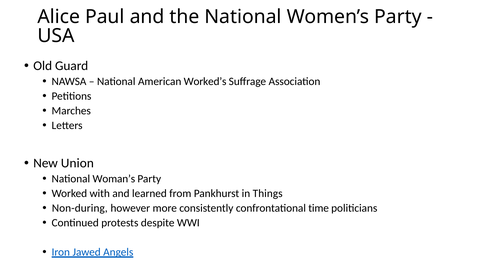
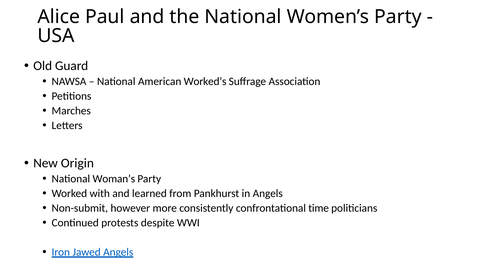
Union: Union -> Origin
in Things: Things -> Angels
Non-during: Non-during -> Non-submit
